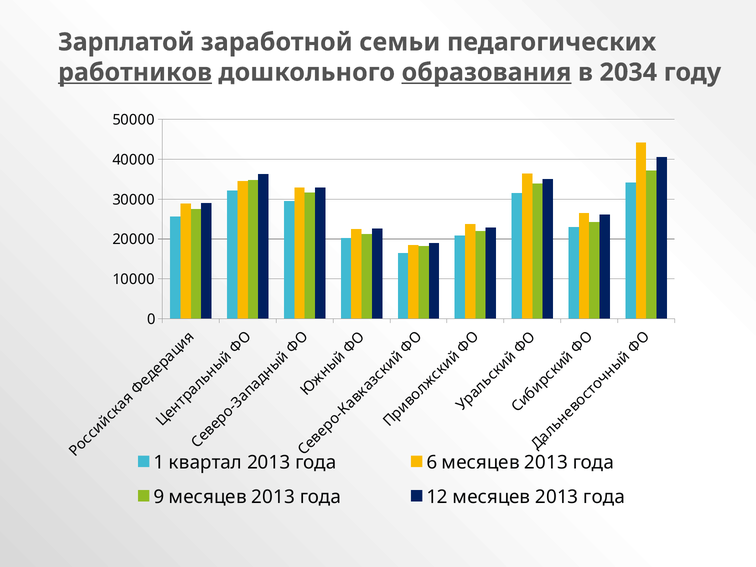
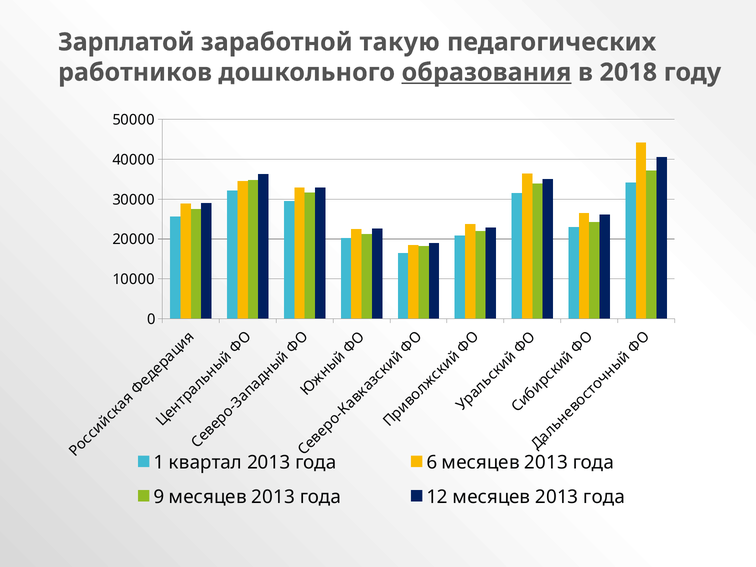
семьи: семьи -> такую
работников underline: present -> none
2034: 2034 -> 2018
